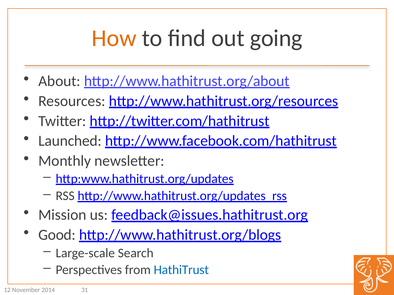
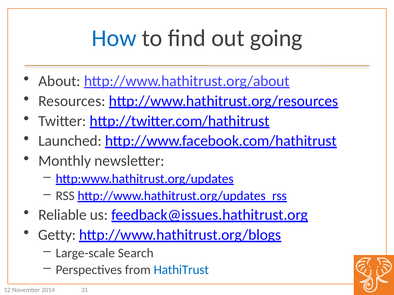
How colour: orange -> blue
Mission: Mission -> Reliable
Good: Good -> Getty
